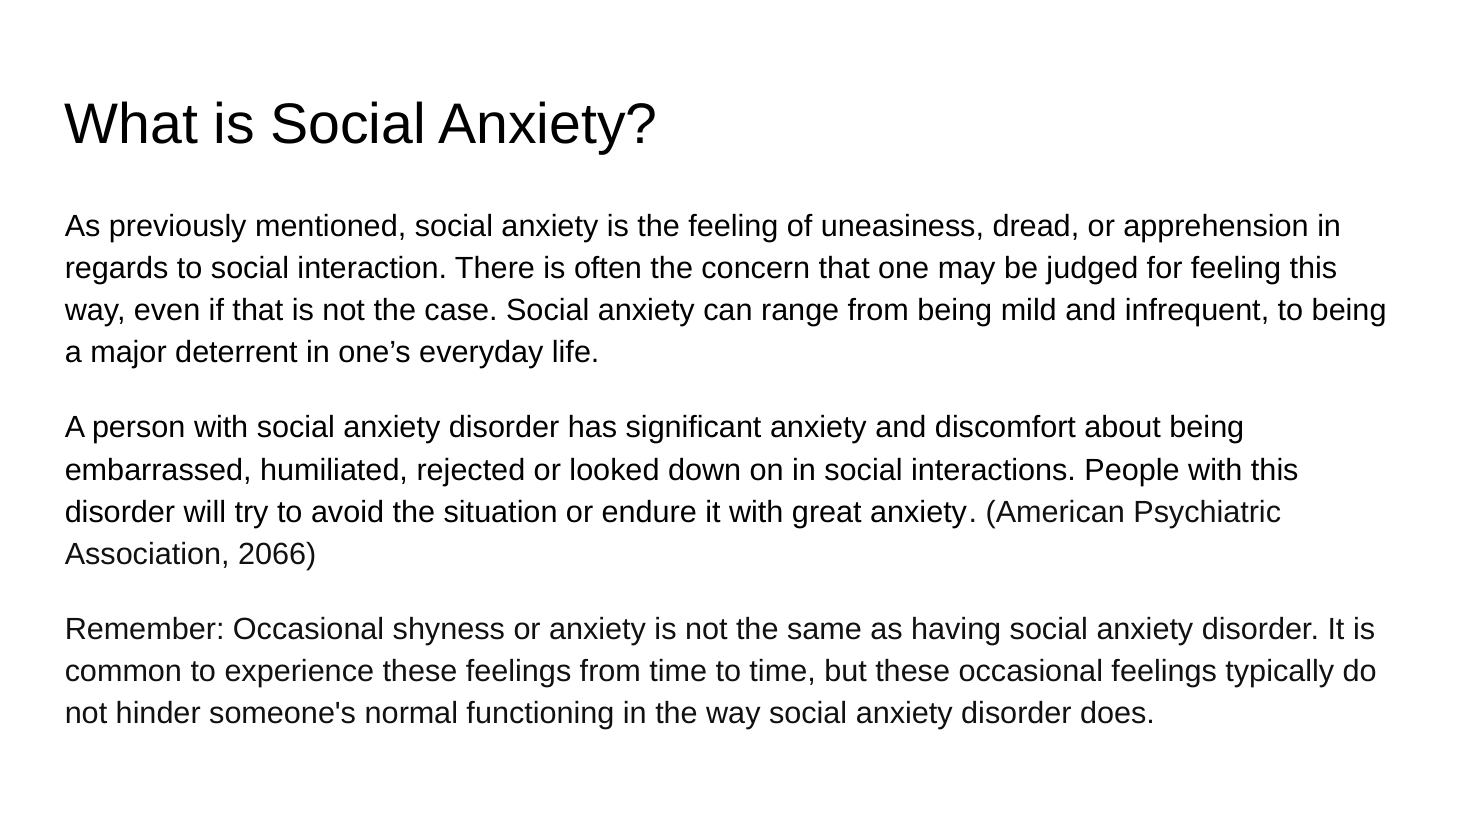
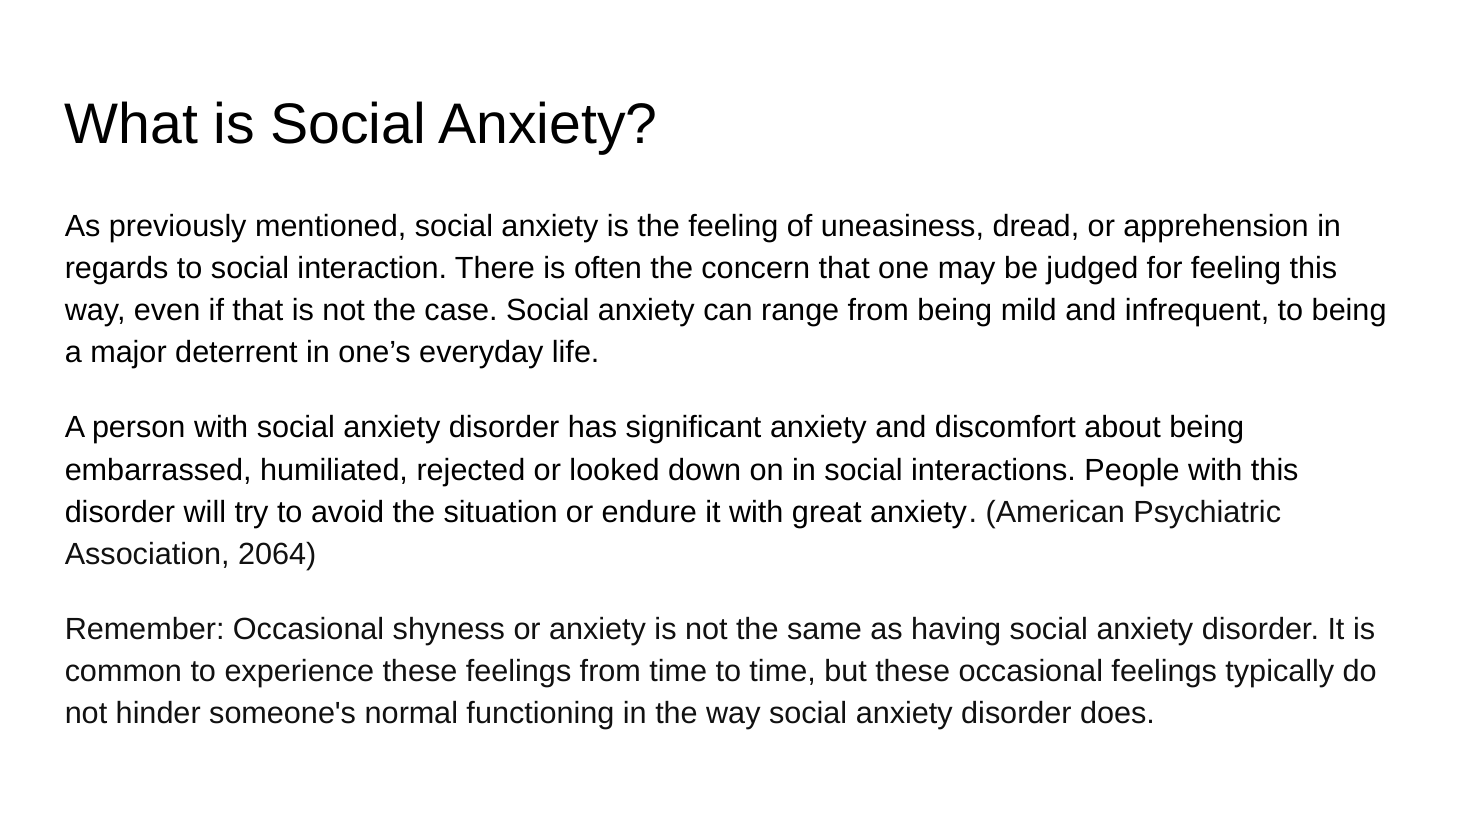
2066: 2066 -> 2064
